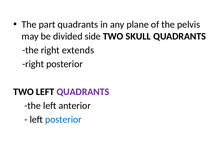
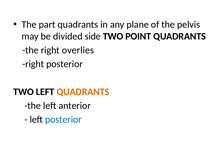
SKULL: SKULL -> POINT
extends: extends -> overlies
QUADRANTS at (83, 91) colour: purple -> orange
